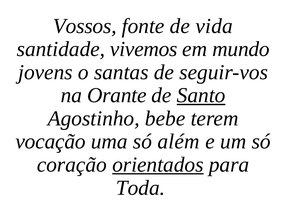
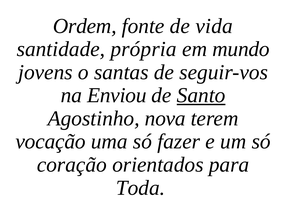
Vossos: Vossos -> Ordem
vivemos: vivemos -> própria
Orante: Orante -> Enviou
bebe: bebe -> nova
além: além -> fazer
orientados underline: present -> none
